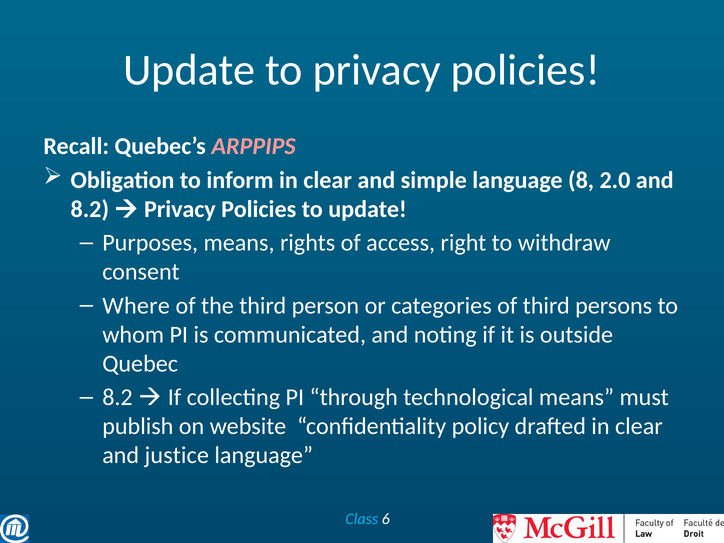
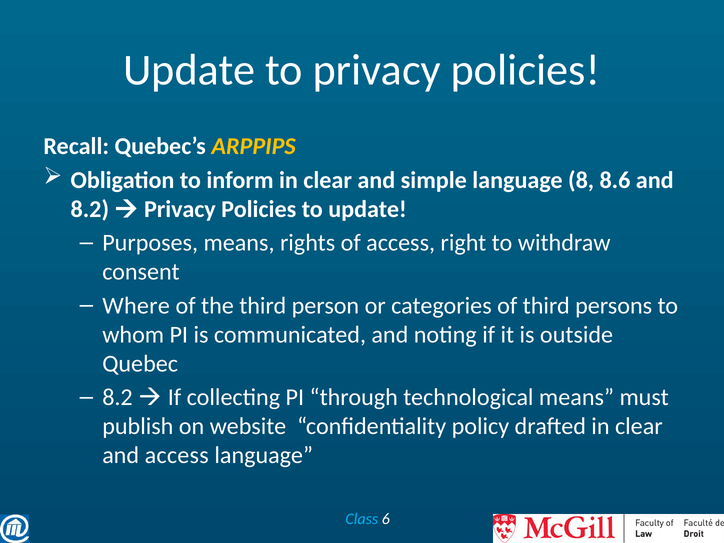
ARPPIPS colour: pink -> yellow
2.0: 2.0 -> 8.6
and justice: justice -> access
